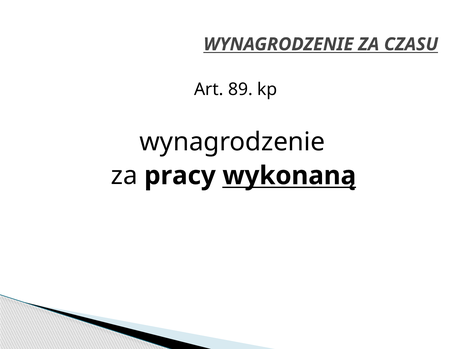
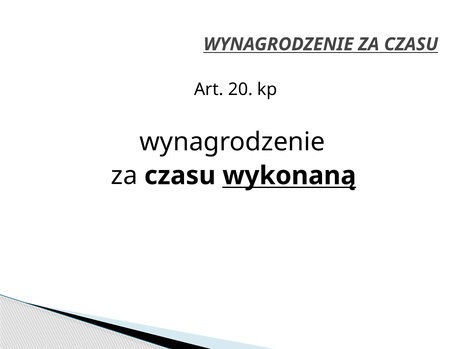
89: 89 -> 20
pracy at (180, 176): pracy -> czasu
